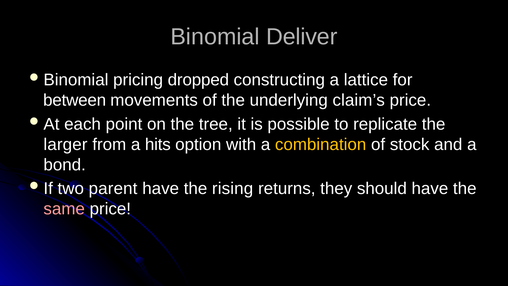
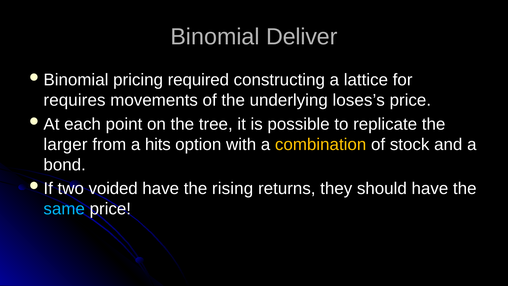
dropped: dropped -> required
between: between -> requires
claim’s: claim’s -> loses’s
parent: parent -> voided
same colour: pink -> light blue
